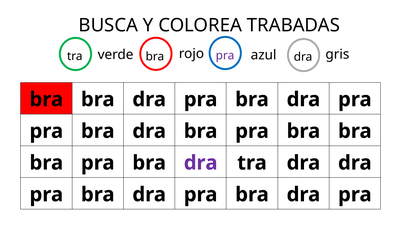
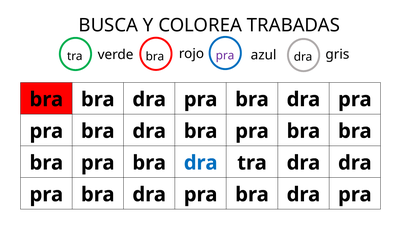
dra at (201, 162) colour: purple -> blue
